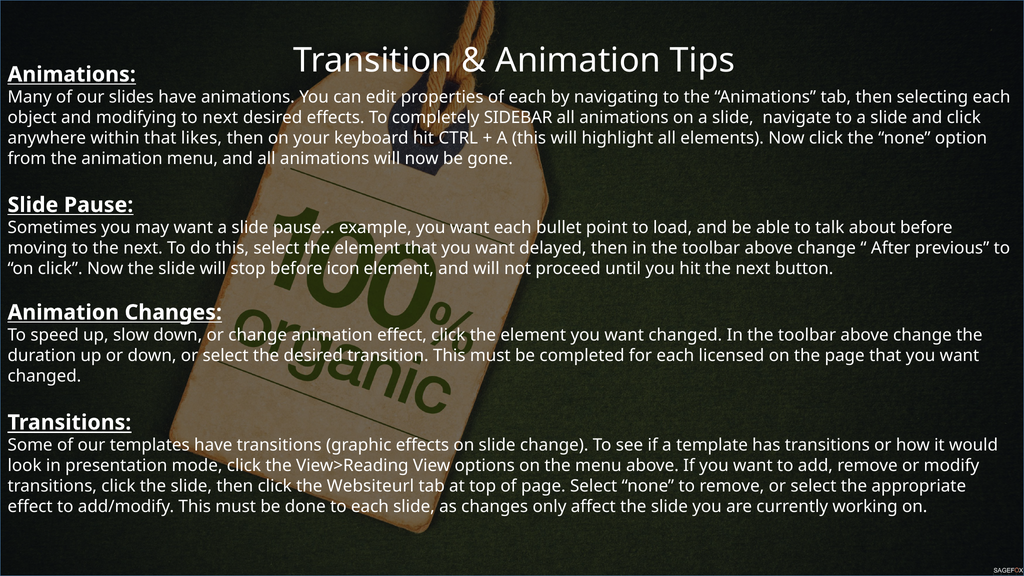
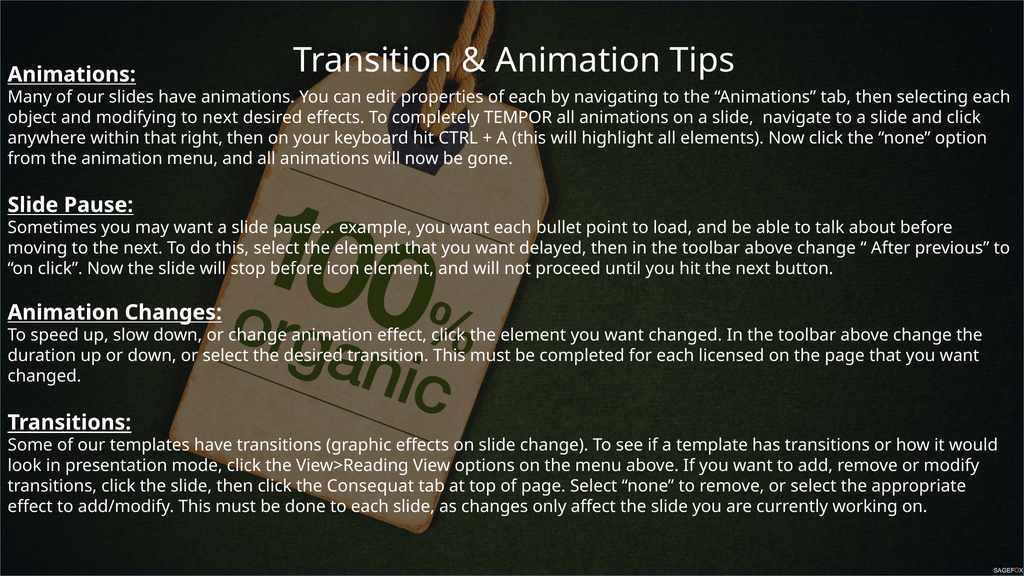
SIDEBAR: SIDEBAR -> TEMPOR
likes: likes -> right
Websiteurl: Websiteurl -> Consequat
